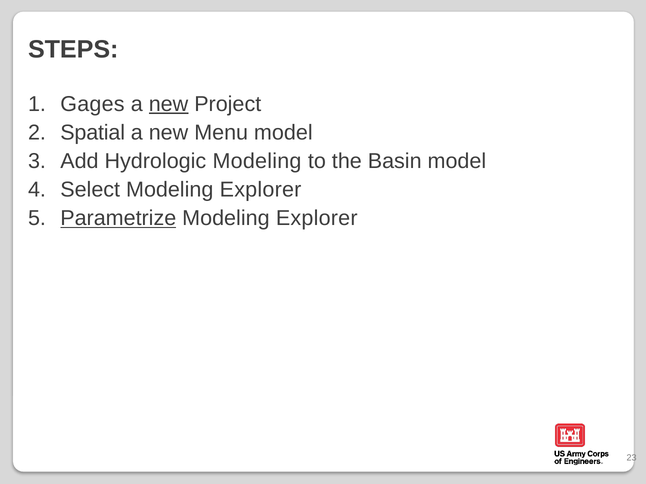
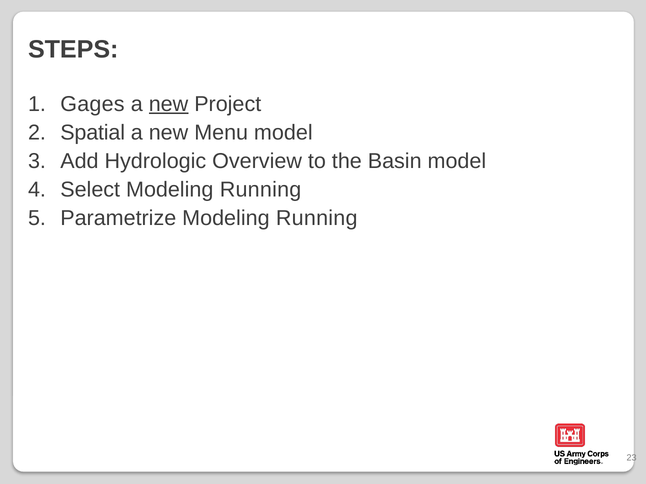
Hydrologic Modeling: Modeling -> Overview
Select Modeling Explorer: Explorer -> Running
Parametrize underline: present -> none
Explorer at (317, 218): Explorer -> Running
